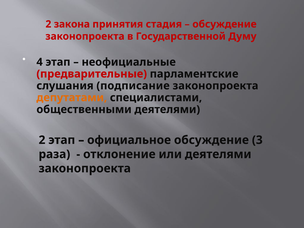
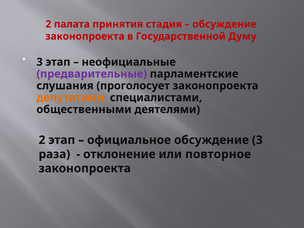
закона: закона -> палата
4 at (40, 62): 4 -> 3
предварительные colour: red -> purple
подписание: подписание -> проголосует
или деятелями: деятелями -> повторное
